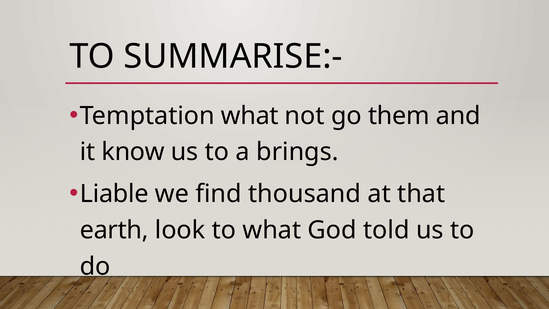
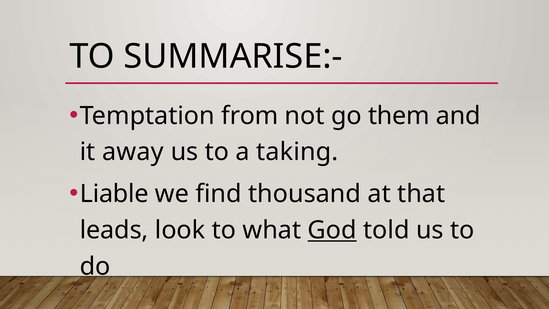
Temptation what: what -> from
know: know -> away
brings: brings -> taking
earth: earth -> leads
God underline: none -> present
